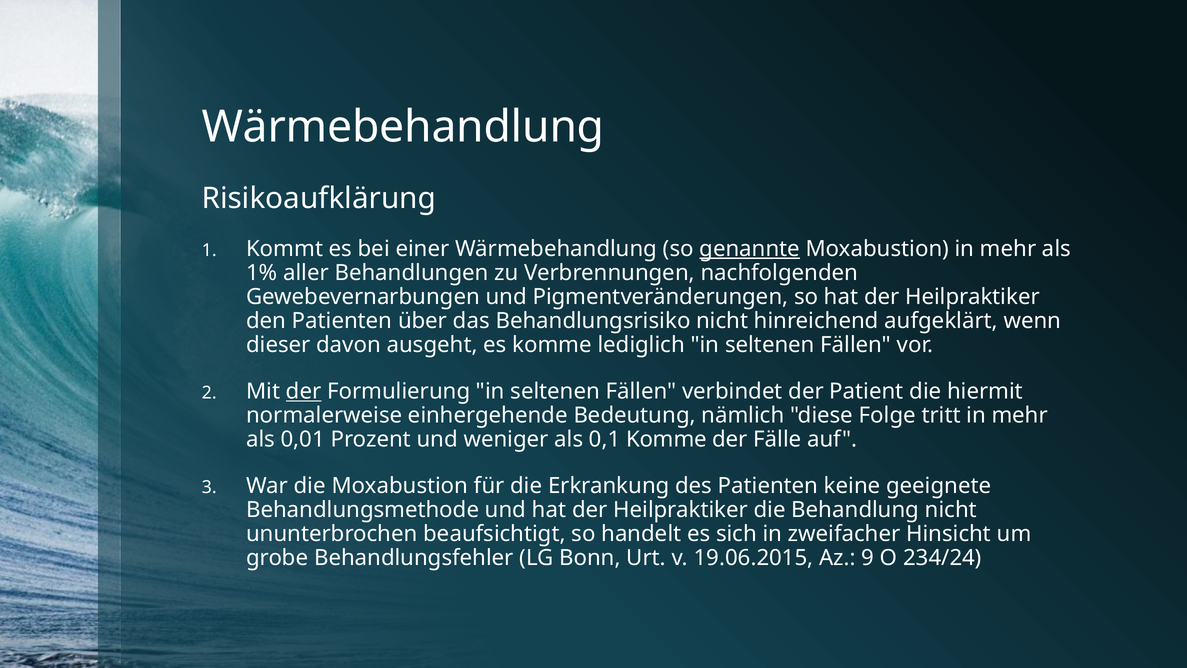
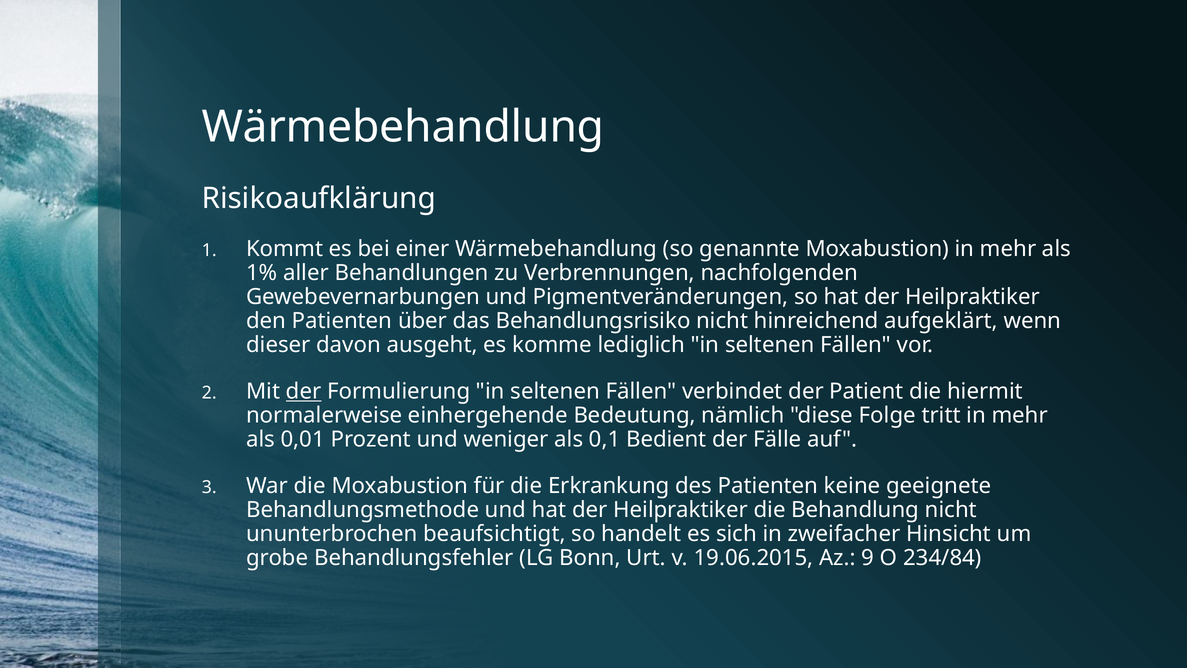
genannte underline: present -> none
0,1 Komme: Komme -> Bedient
234/24: 234/24 -> 234/84
